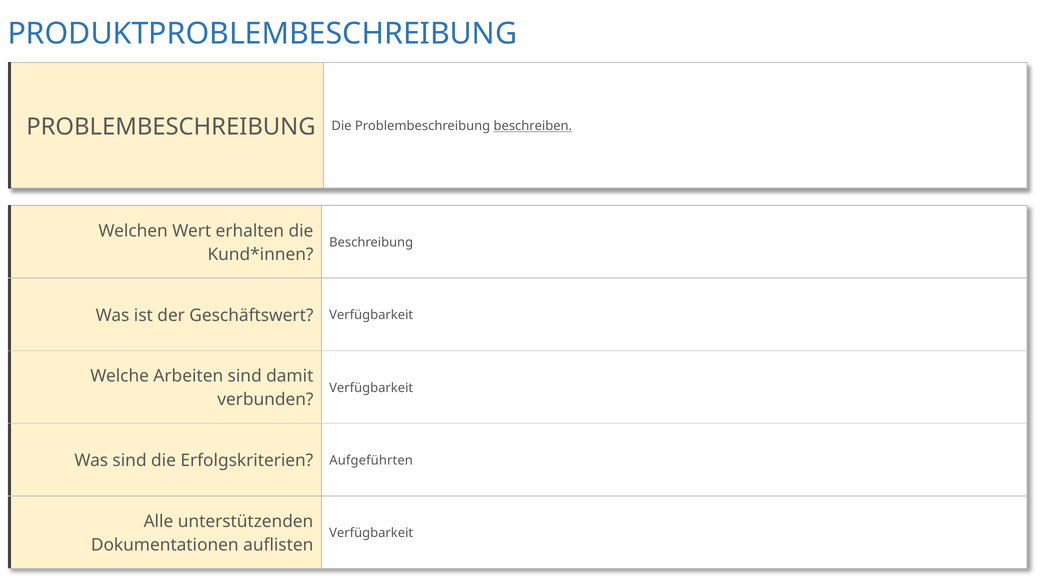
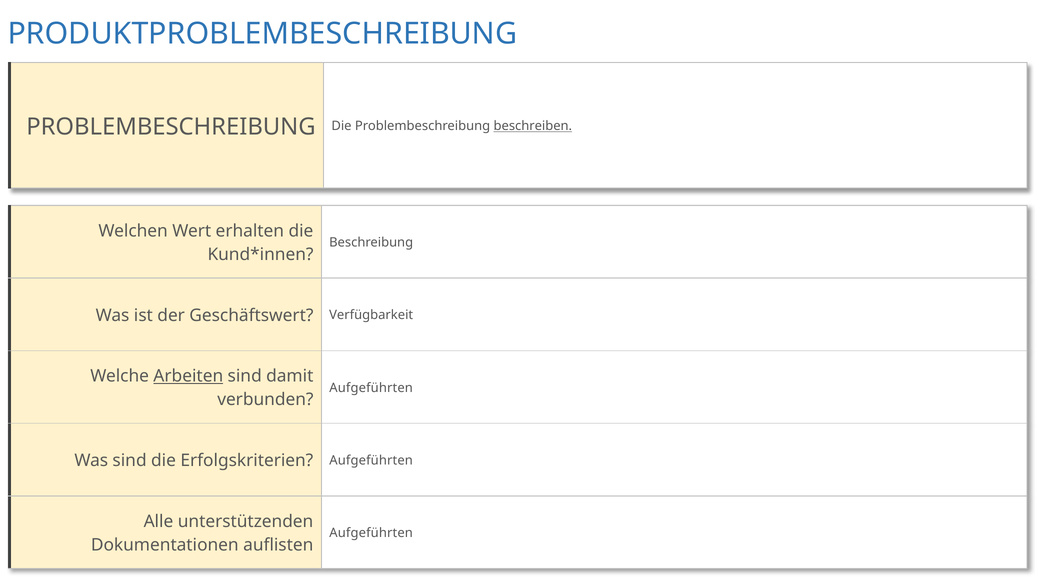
Arbeiten underline: none -> present
Verfügbarkeit at (371, 388): Verfügbarkeit -> Aufgeführten
Verfügbarkeit at (371, 533): Verfügbarkeit -> Aufgeführten
